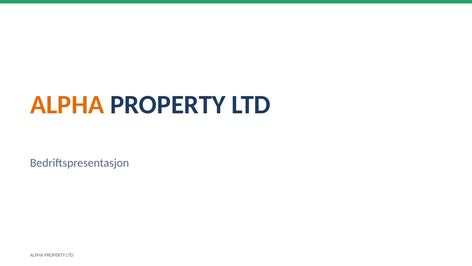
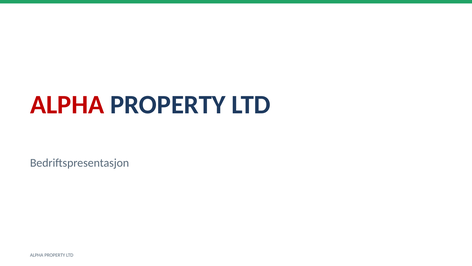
ALPHA at (67, 105) colour: orange -> red
